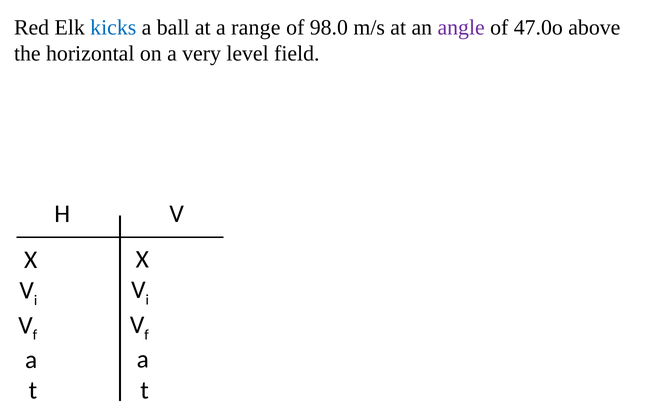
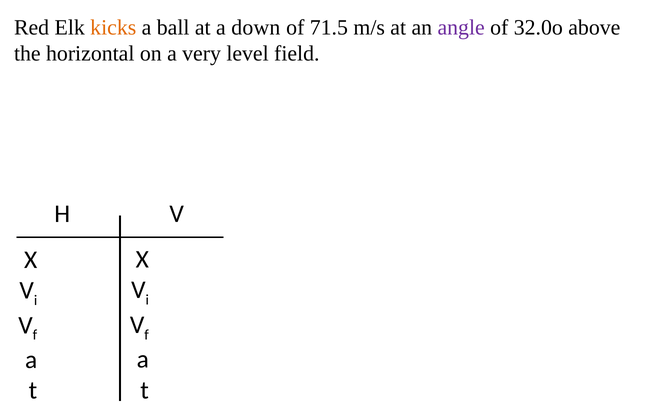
kicks colour: blue -> orange
range: range -> down
98.0: 98.0 -> 71.5
47.0o: 47.0o -> 32.0o
